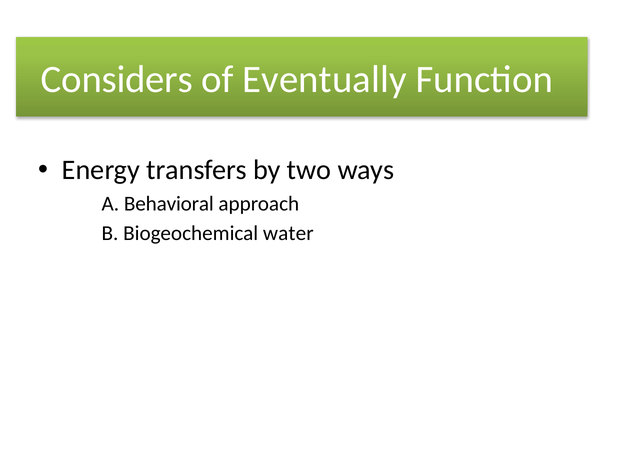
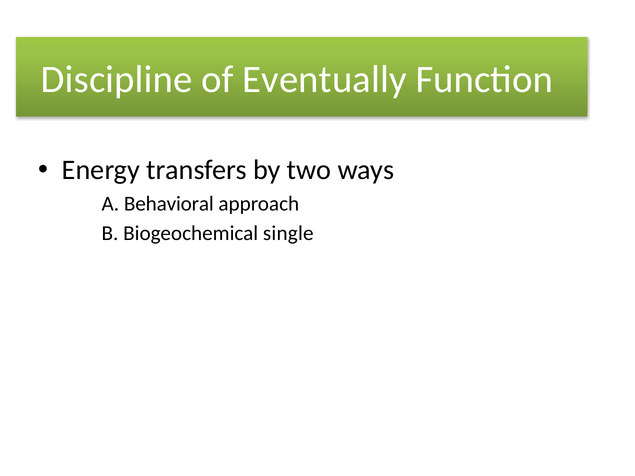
Considers: Considers -> Discipline
water: water -> single
